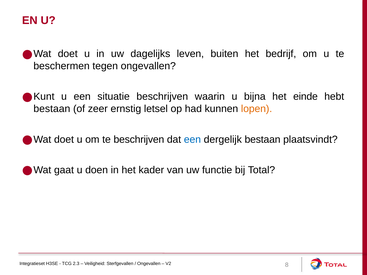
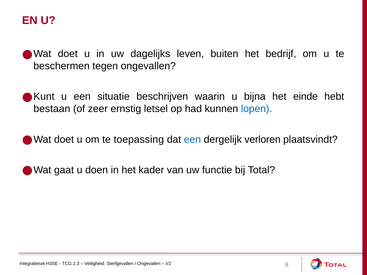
lopen colour: orange -> blue
te beschrijven: beschrijven -> toepassing
dergelijk bestaan: bestaan -> verloren
